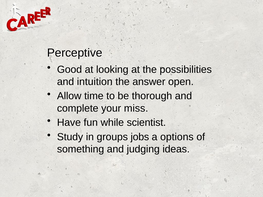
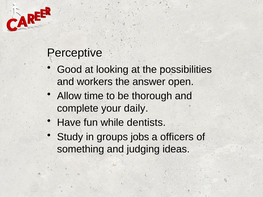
intuition: intuition -> workers
miss: miss -> daily
scientist: scientist -> dentists
options: options -> officers
